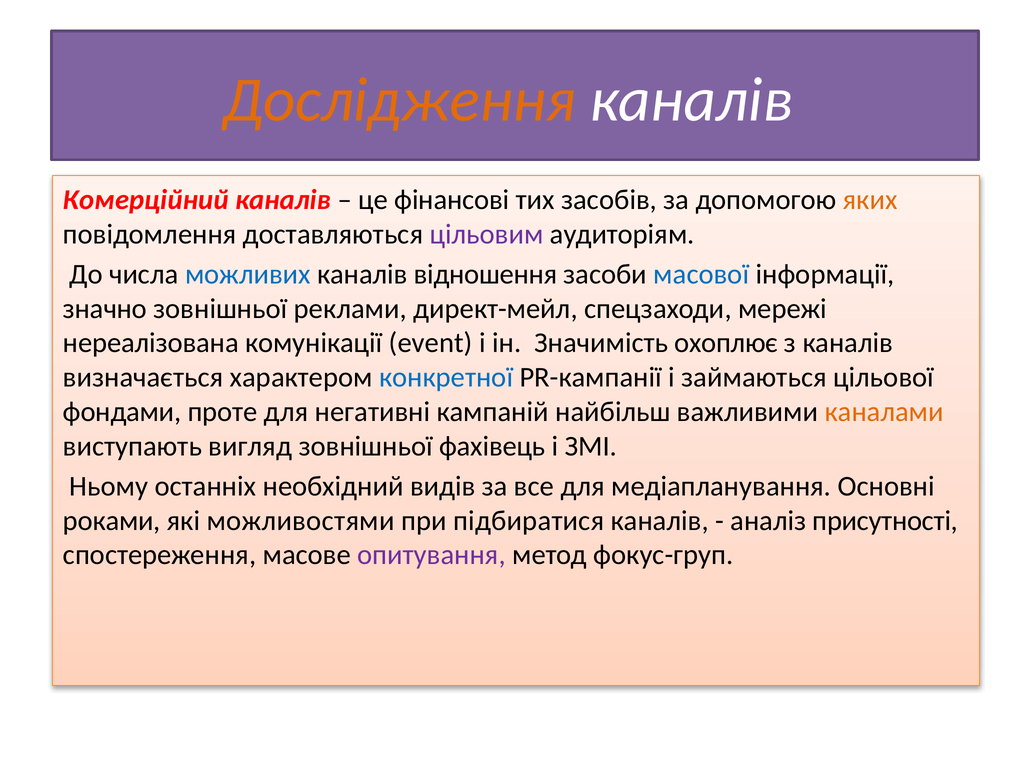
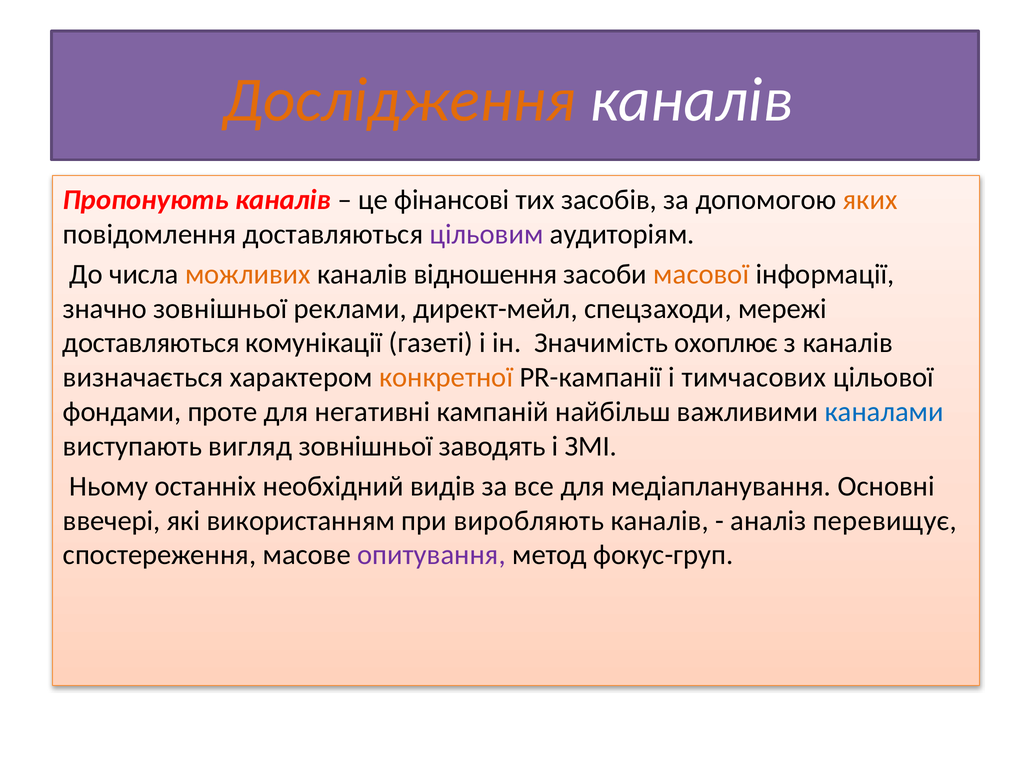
Комерційний: Комерційний -> Пропонують
можливих colour: blue -> orange
масової colour: blue -> orange
нереалізована at (151, 343): нереалізована -> доставляються
event: event -> газеті
конкретної colour: blue -> orange
займаються: займаються -> тимчасових
каналами colour: orange -> blue
фахівець: фахівець -> заводять
роками: роками -> ввечері
можливостями: можливостями -> використанням
підбиратися: підбиратися -> виробляють
присутності: присутності -> перевищує
